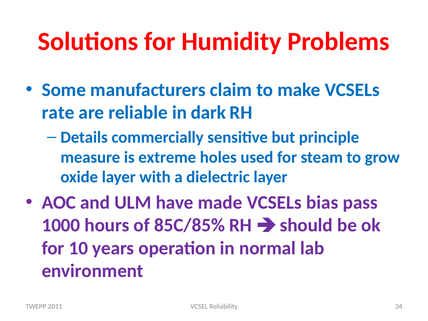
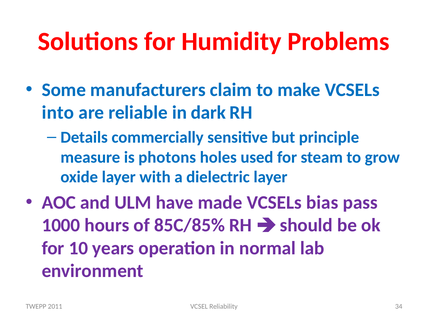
rate: rate -> into
extreme: extreme -> photons
